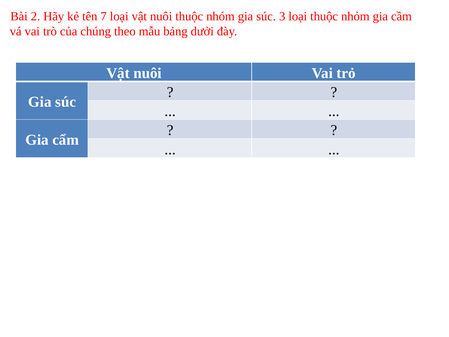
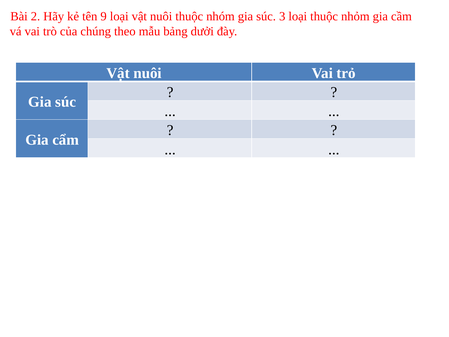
7: 7 -> 9
